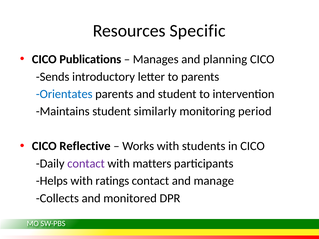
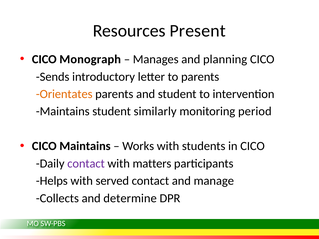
Specific: Specific -> Present
Publications: Publications -> Monograph
Orientates colour: blue -> orange
CICO Reflective: Reflective -> Maintains
ratings: ratings -> served
monitored: monitored -> determine
